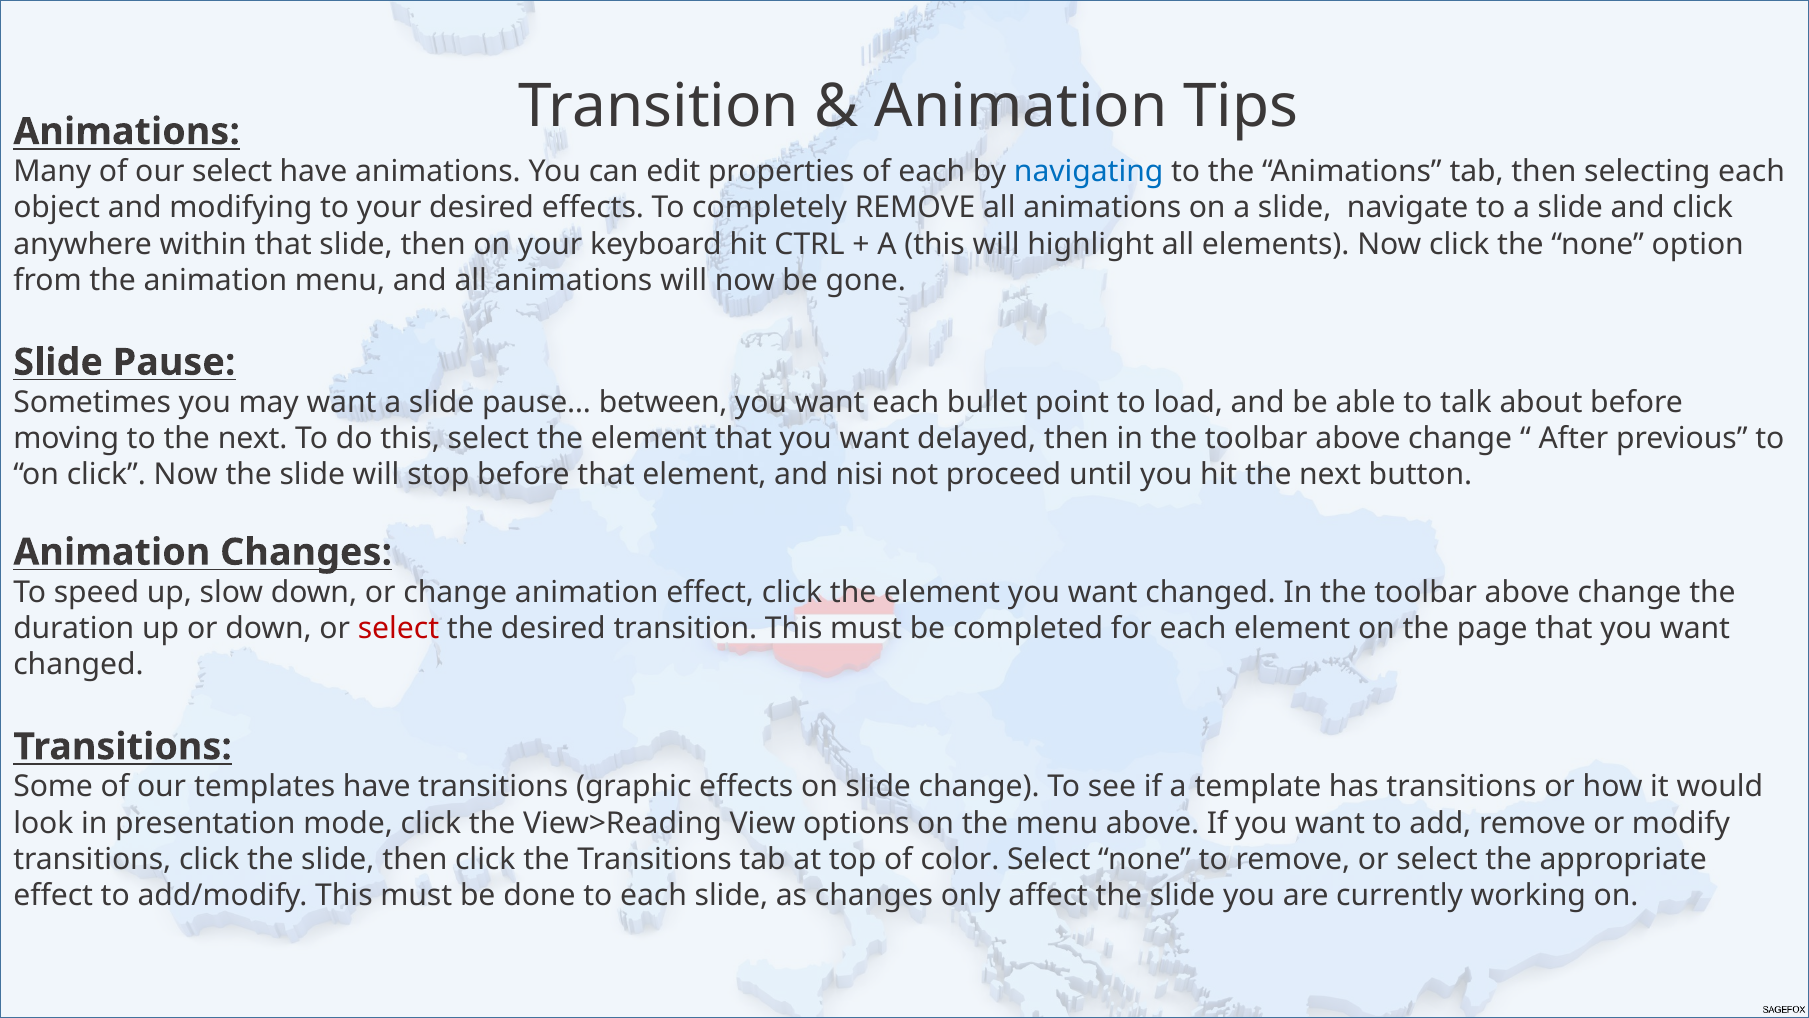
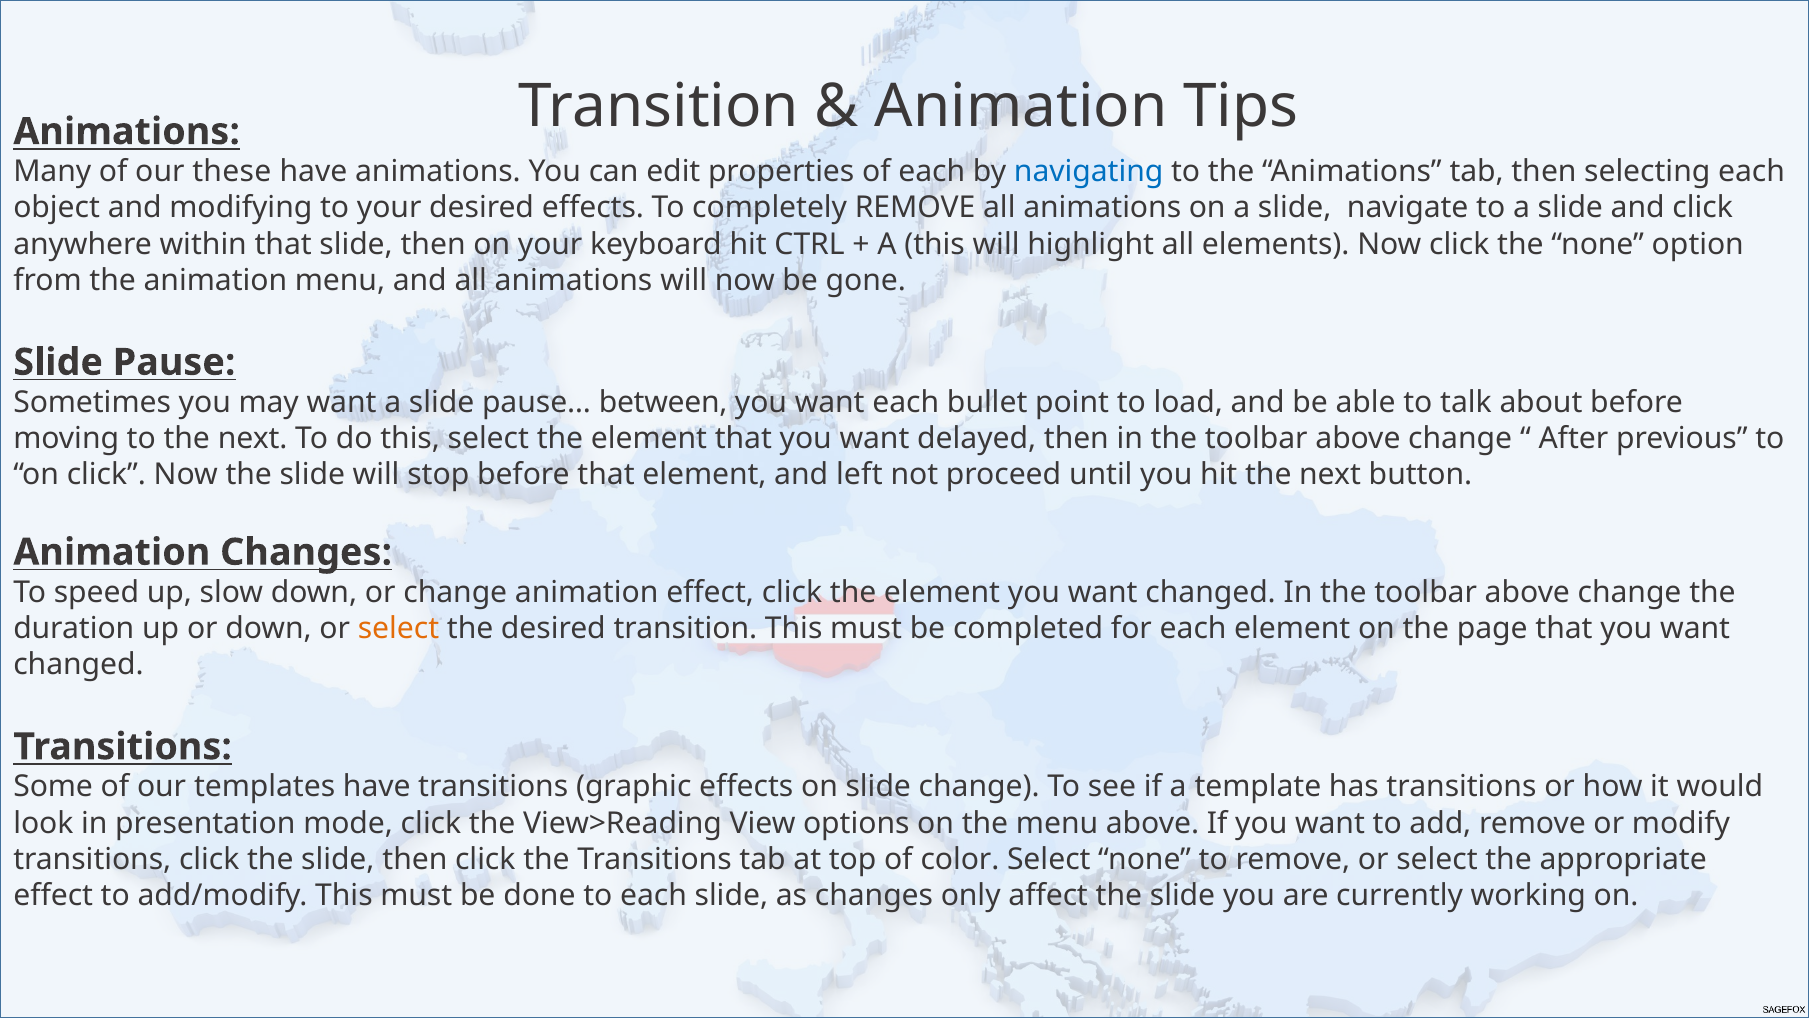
our select: select -> these
nisi: nisi -> left
select at (398, 628) colour: red -> orange
